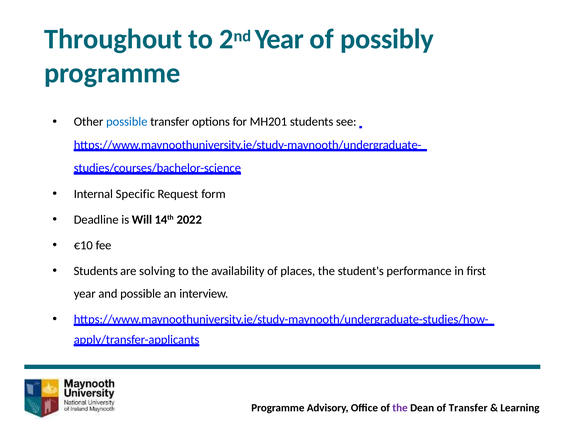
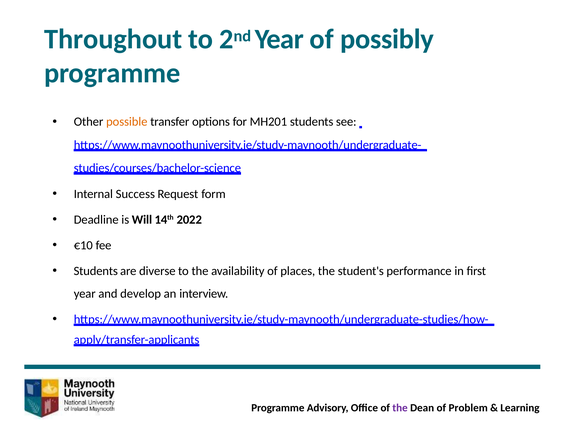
possible at (127, 122) colour: blue -> orange
Specific: Specific -> Success
solving: solving -> diverse
and possible: possible -> develop
of Transfer: Transfer -> Problem
